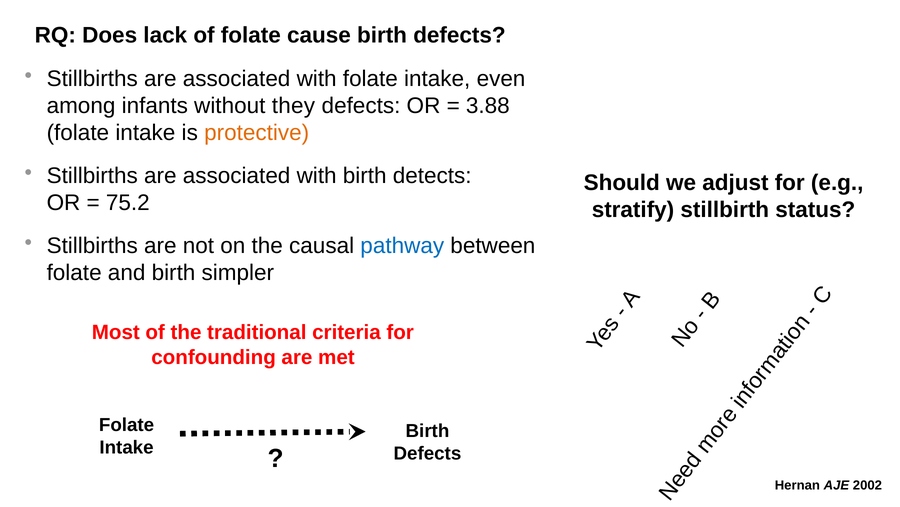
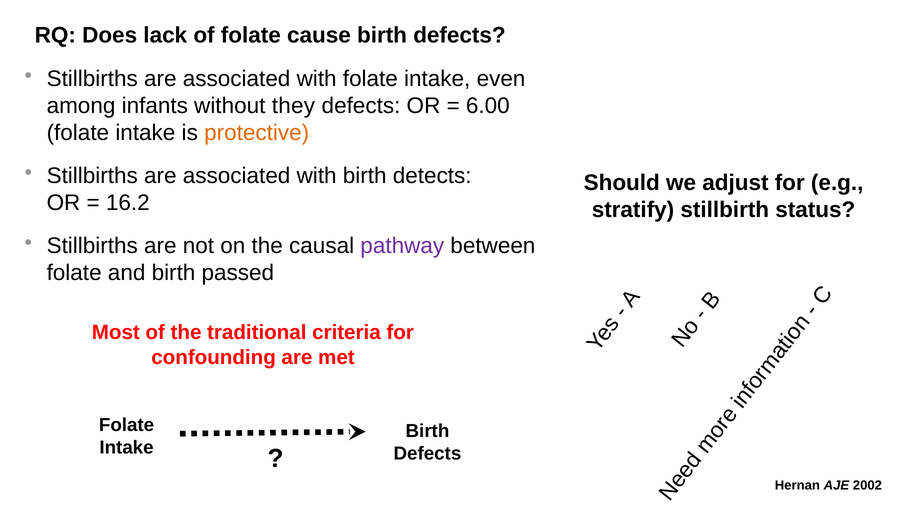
3.88: 3.88 -> 6.00
75.2: 75.2 -> 16.2
pathway colour: blue -> purple
simpler: simpler -> passed
